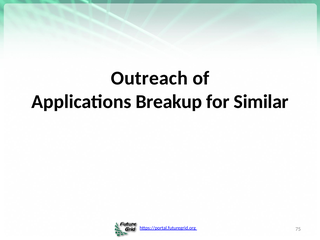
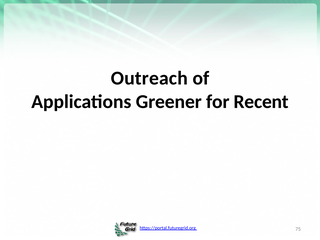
Breakup: Breakup -> Greener
Similar: Similar -> Recent
